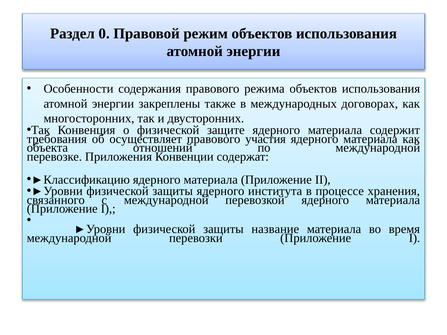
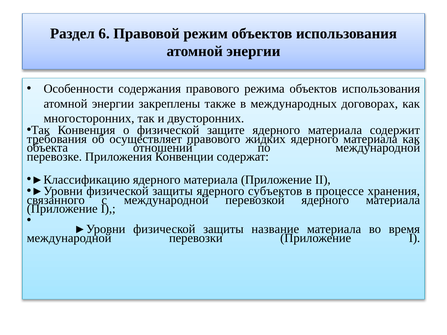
0: 0 -> 6
участия: участия -> жидких
института: института -> субъектов
